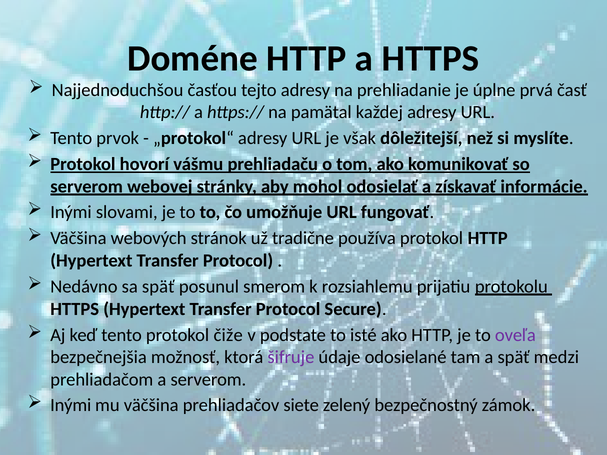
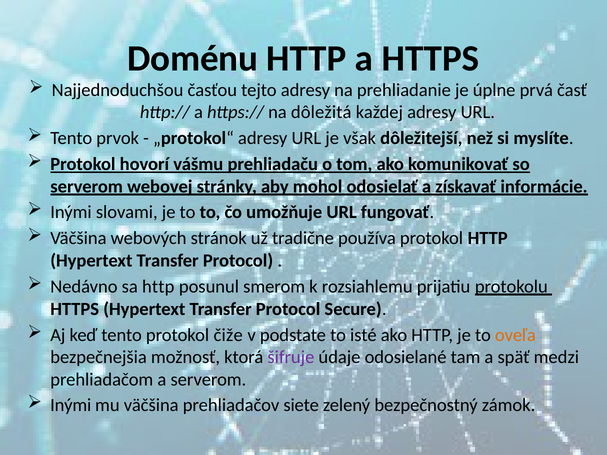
Doméne: Doméne -> Doménu
pamätal: pamätal -> dôležitá
sa späť: späť -> http
oveľa colour: purple -> orange
